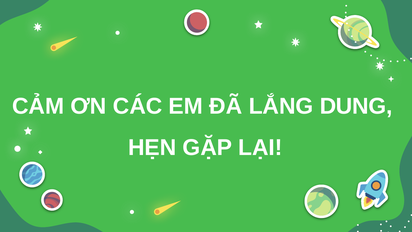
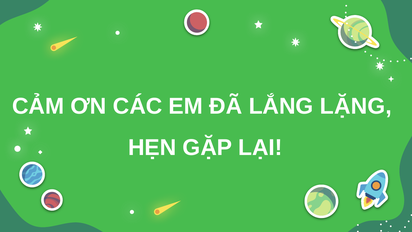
DUNG: DUNG -> LẶNG
